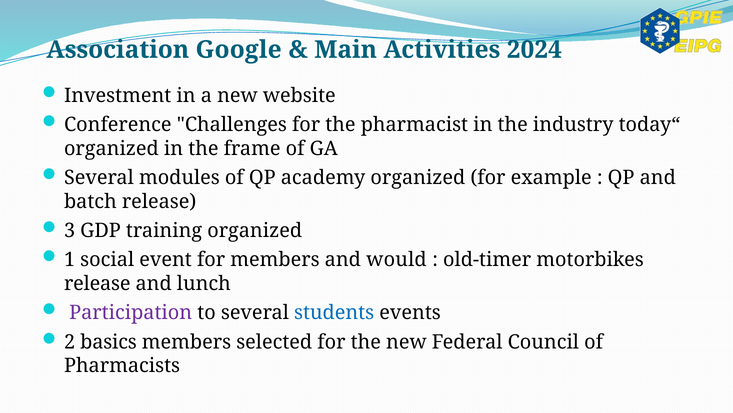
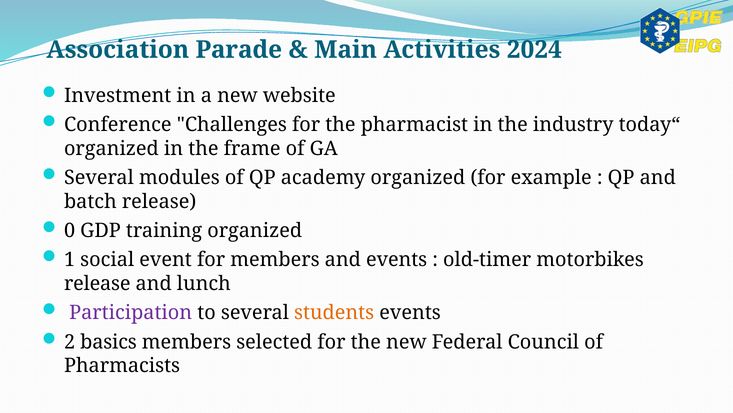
Google: Google -> Parade
3: 3 -> 0
and would: would -> events
students colour: blue -> orange
